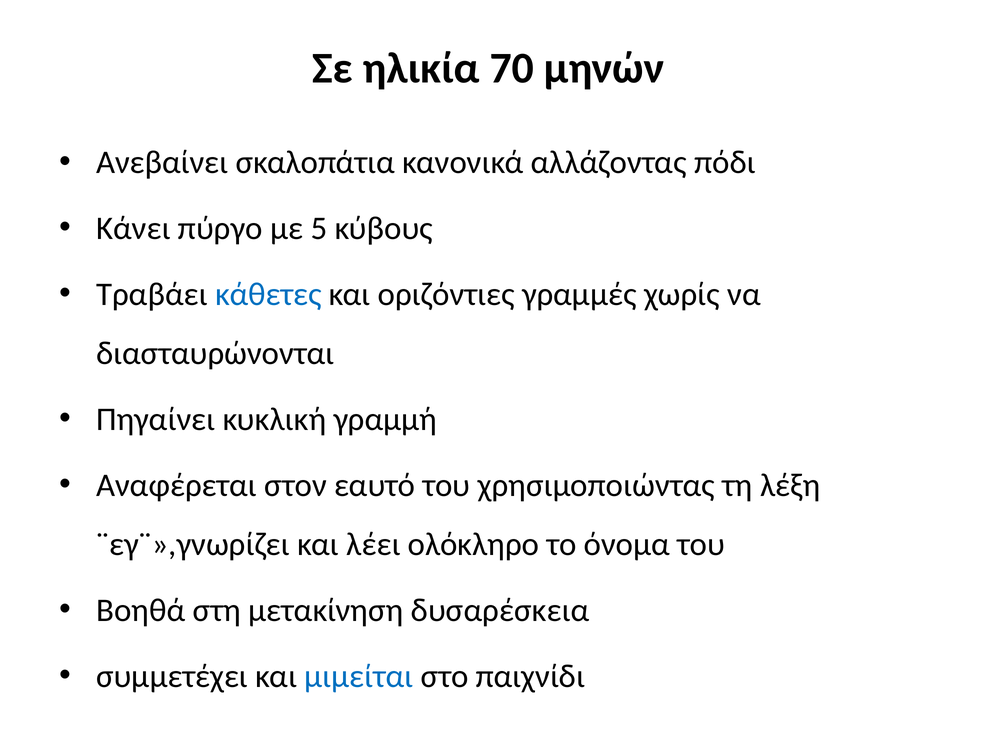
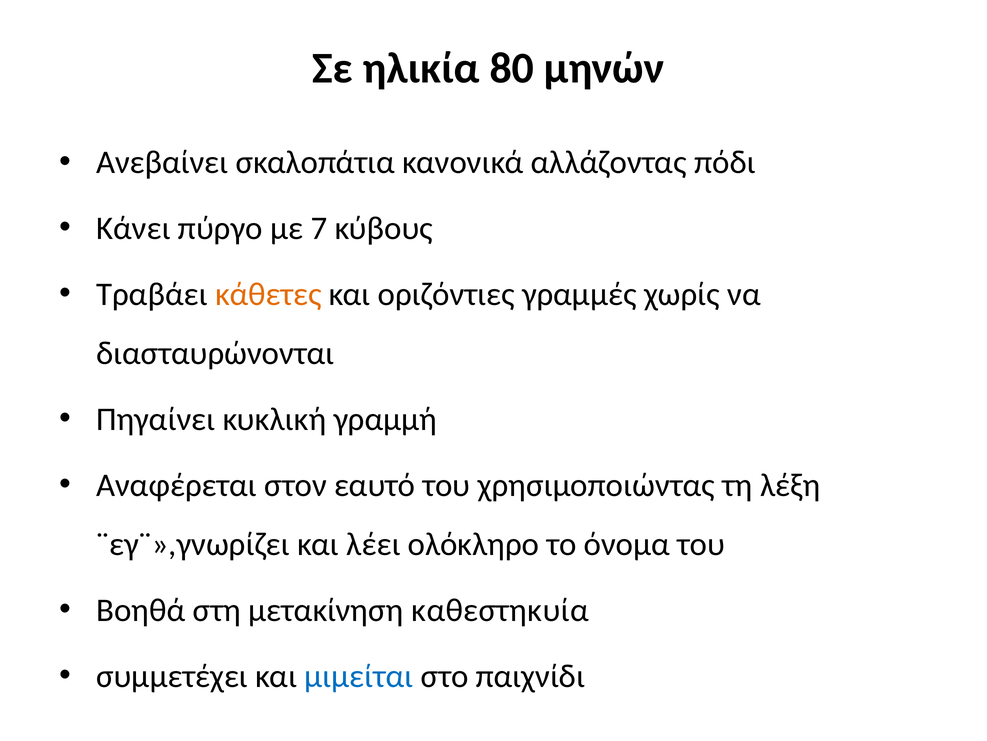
70: 70 -> 80
5: 5 -> 7
κάθετες colour: blue -> orange
δυσαρέσκεια: δυσαρέσκεια -> καθεστηκυία
